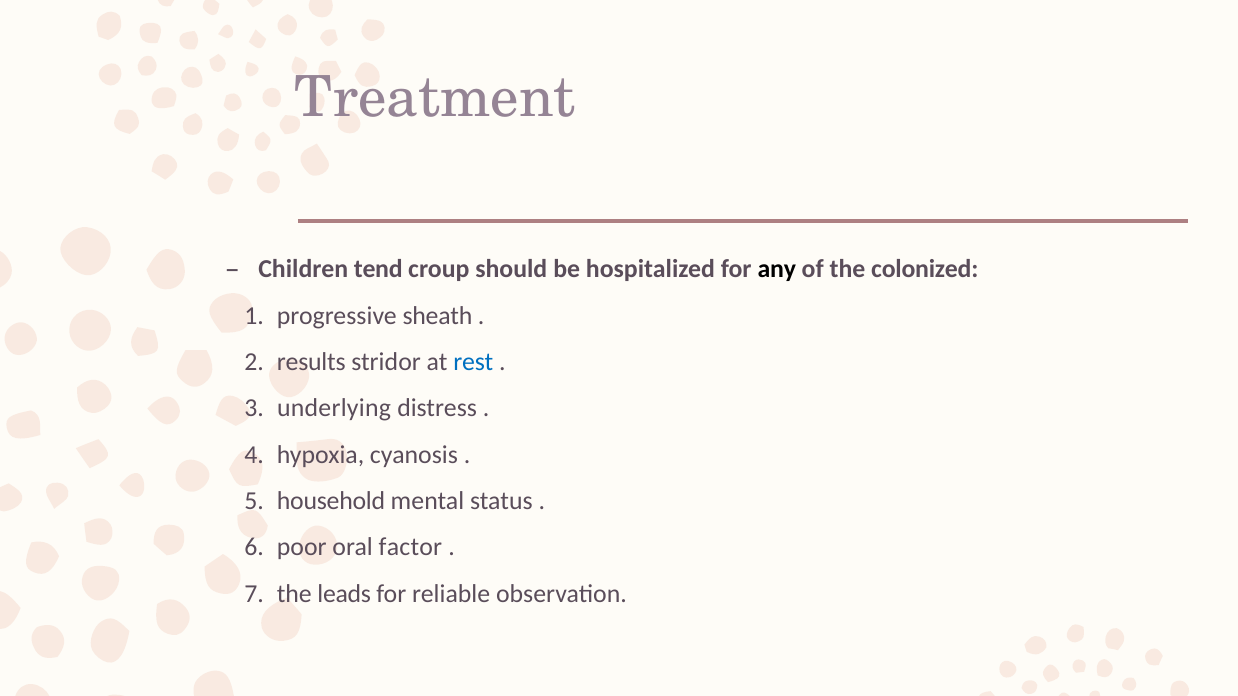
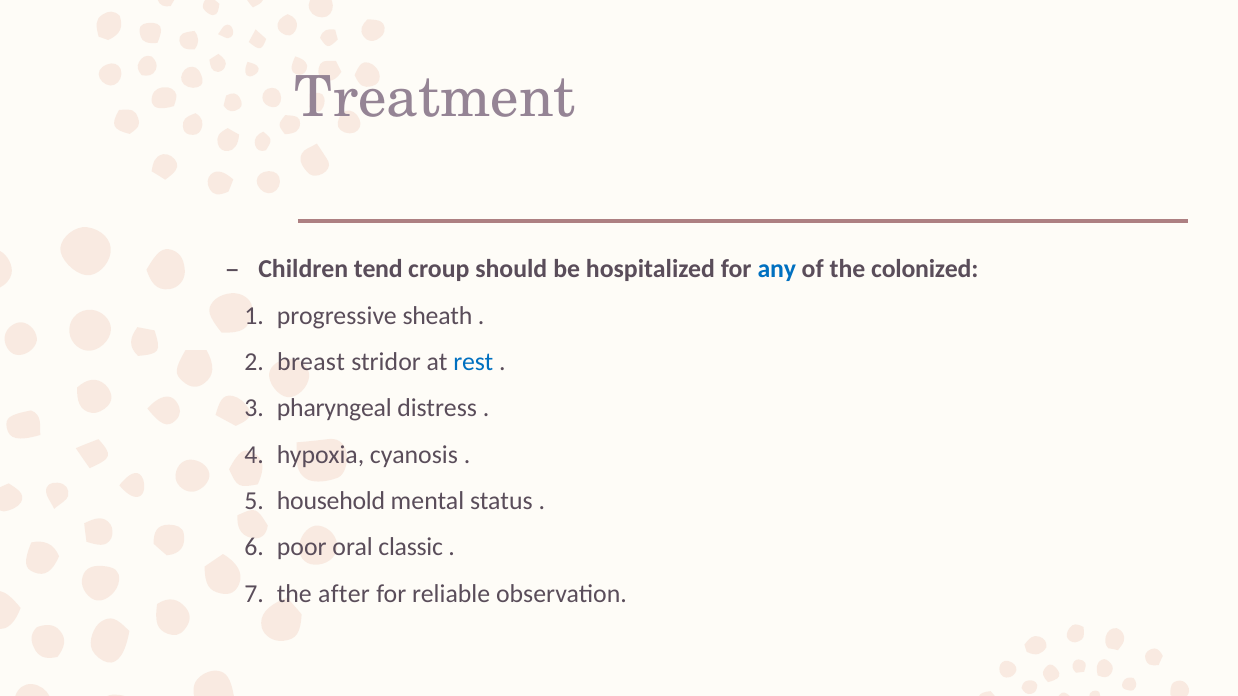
any colour: black -> blue
results: results -> breast
underlying: underlying -> pharyngeal
factor: factor -> classic
leads: leads -> after
